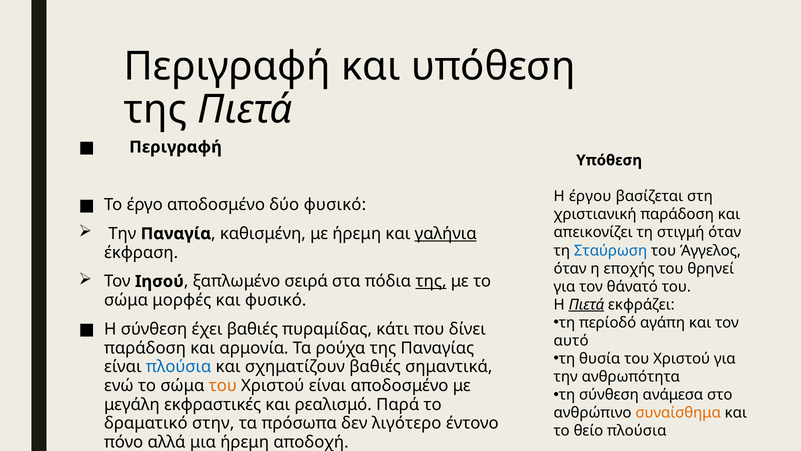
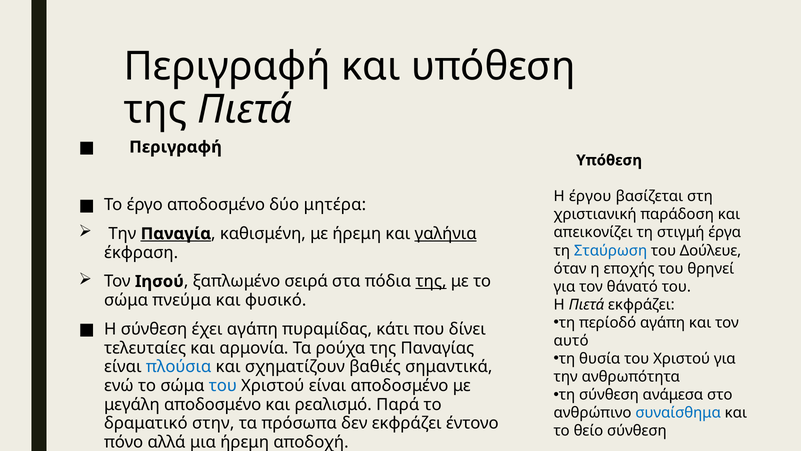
δύο φυσικό: φυσικό -> μητέρα
Παναγία underline: none -> present
στιγμή όταν: όταν -> έργα
Άγγελος: Άγγελος -> Δούλευε
μορφές: μορφές -> πνεύμα
Πιετά at (586, 304) underline: present -> none
έχει βαθιές: βαθιές -> αγάπη
παράδοση at (145, 348): παράδοση -> τελευταίες
του at (223, 385) colour: orange -> blue
μεγάλη εκφραστικές: εκφραστικές -> αποδοσμένο
συναίσθημα colour: orange -> blue
δεν λιγότερο: λιγότερο -> εκφράζει
θείο πλούσια: πλούσια -> σύνθεση
